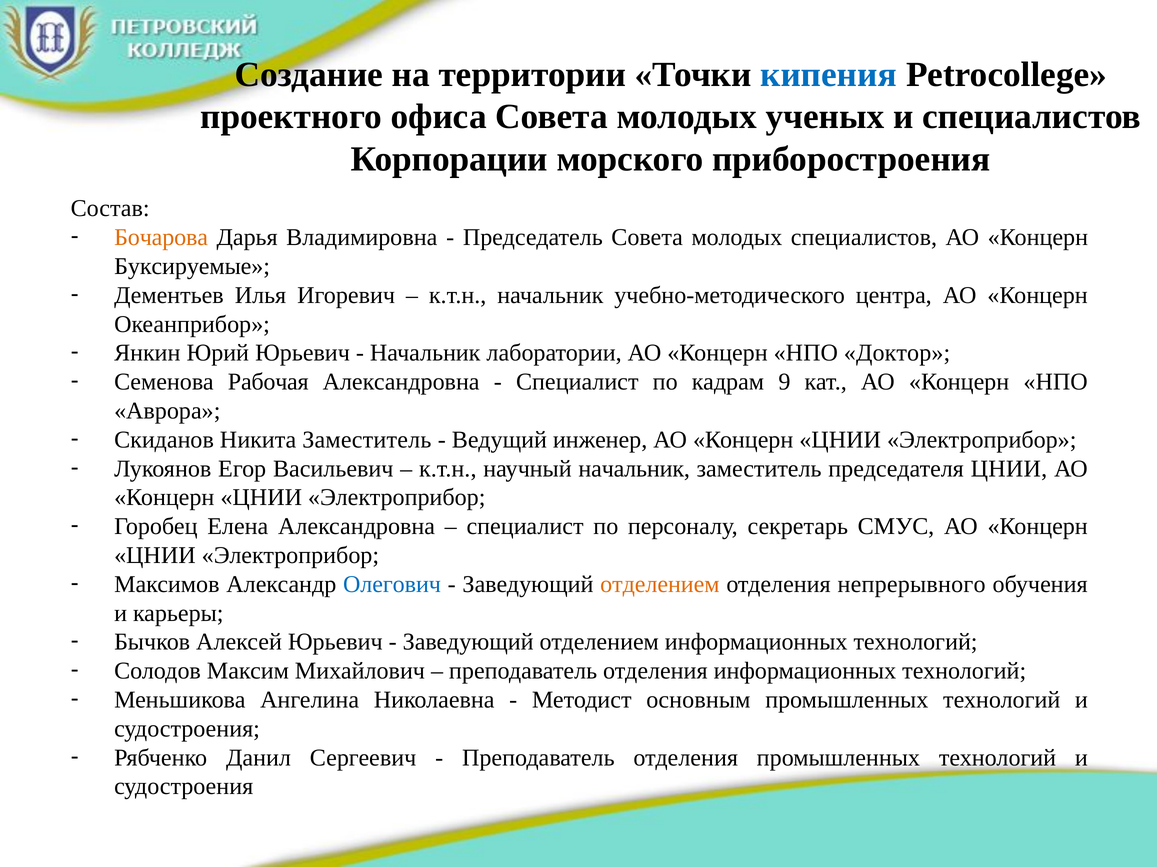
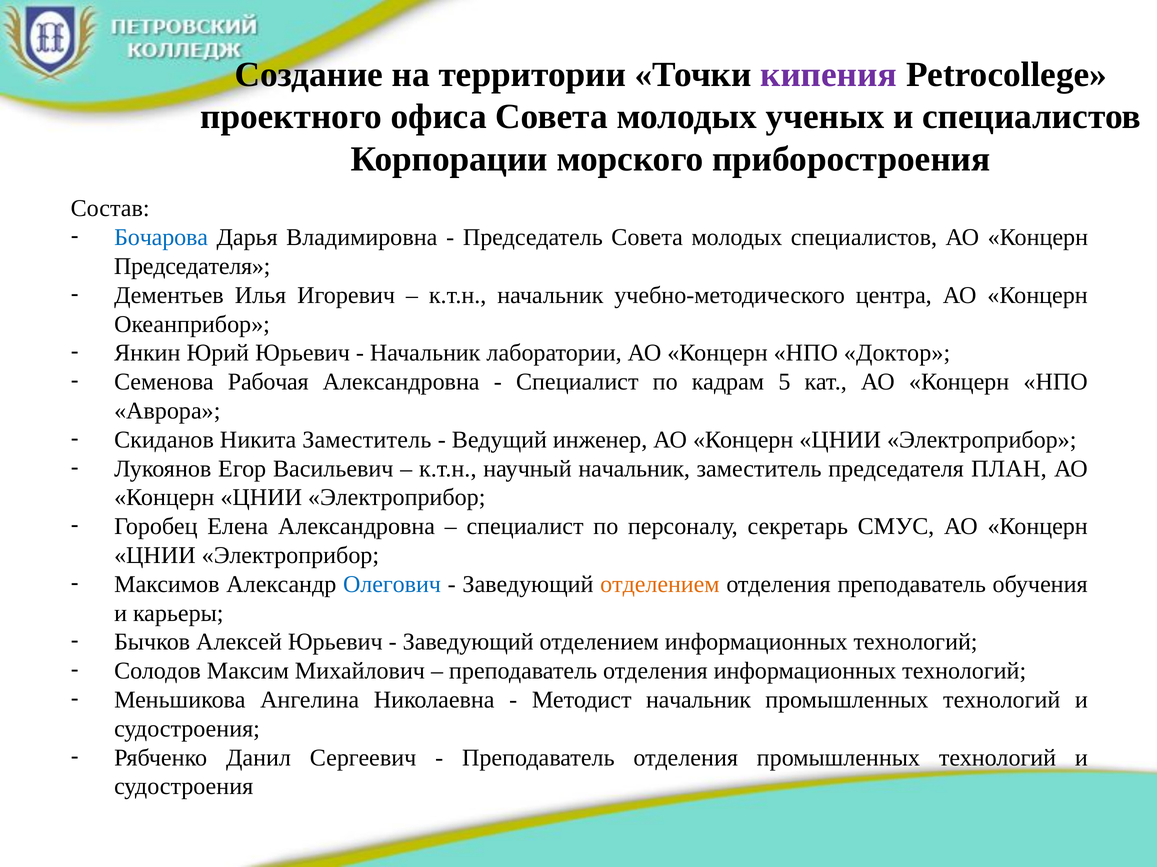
кипения colour: blue -> purple
Бочарова colour: orange -> blue
Буксируемые at (192, 266): Буксируемые -> Председателя
9: 9 -> 5
председателя ЦНИИ: ЦНИИ -> ПЛАН
отделения непрерывного: непрерывного -> преподаватель
Методист основным: основным -> начальник
